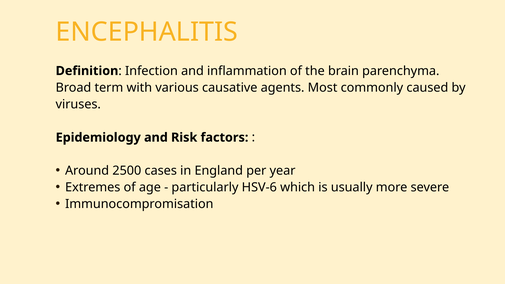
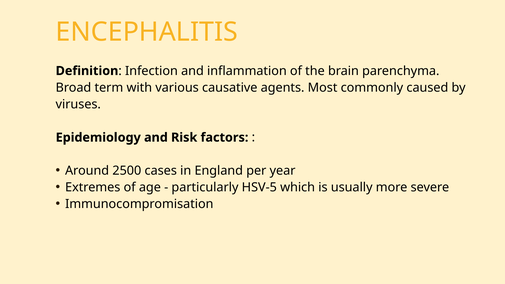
HSV-6: HSV-6 -> HSV-5
